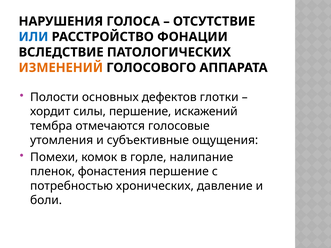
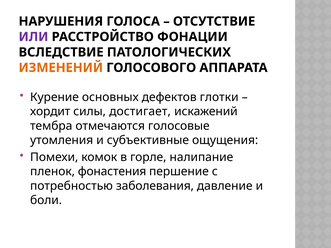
ИЛИ colour: blue -> purple
Полости: Полости -> Курение
силы першение: першение -> достигает
хронических: хронических -> заболевания
